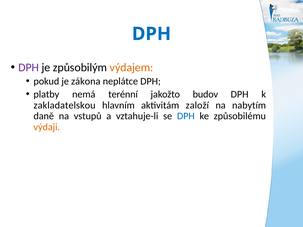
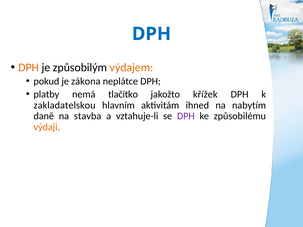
DPH at (29, 67) colour: purple -> orange
terénní: terénní -> tlačítko
budov: budov -> křížek
založí: založí -> ihned
vstupů: vstupů -> stavba
DPH at (186, 116) colour: blue -> purple
